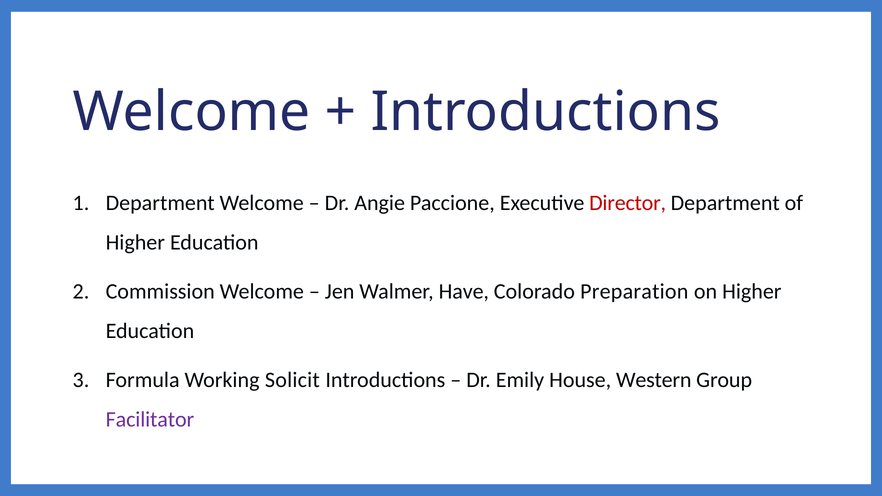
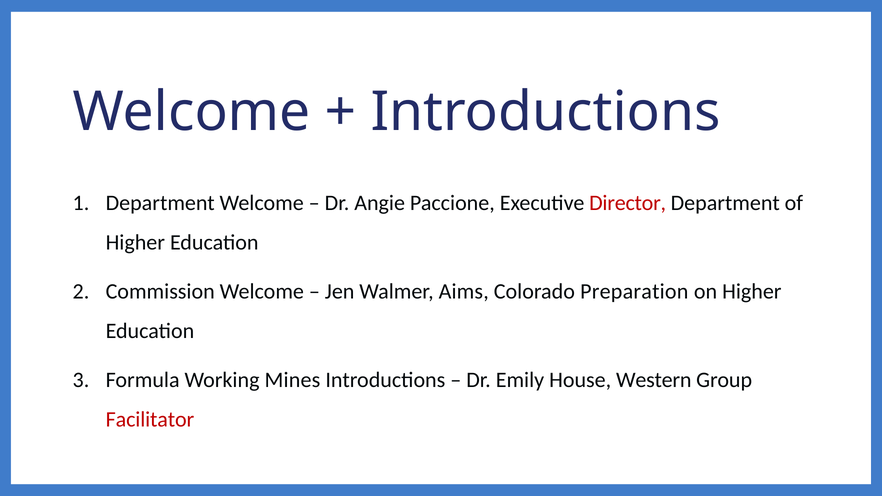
Have: Have -> Aims
Solicit: Solicit -> Mines
Facilitator colour: purple -> red
